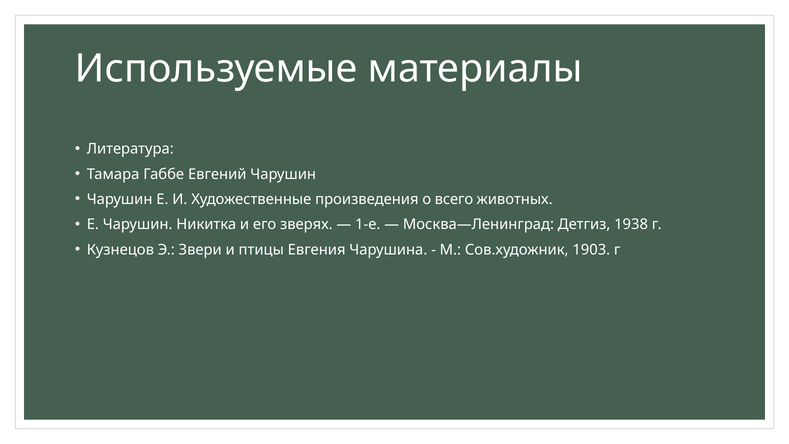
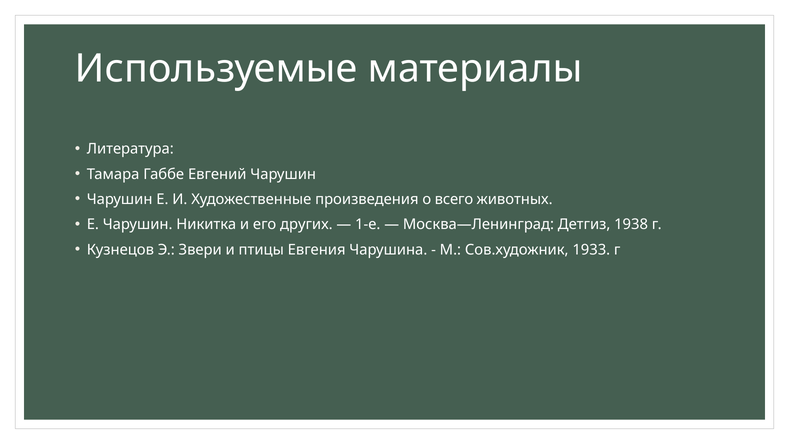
зверях: зверях -> других
1903: 1903 -> 1933
